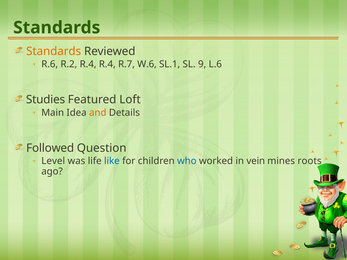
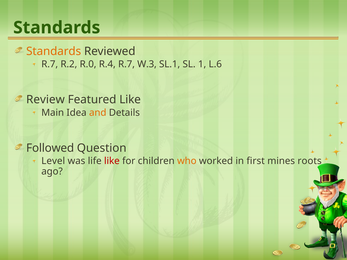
R.6 at (50, 64): R.6 -> R.7
R.2 R.4: R.4 -> R.0
W.6: W.6 -> W.3
9: 9 -> 1
Studies: Studies -> Review
Featured Loft: Loft -> Like
like at (112, 161) colour: blue -> red
who colour: blue -> orange
vein: vein -> first
